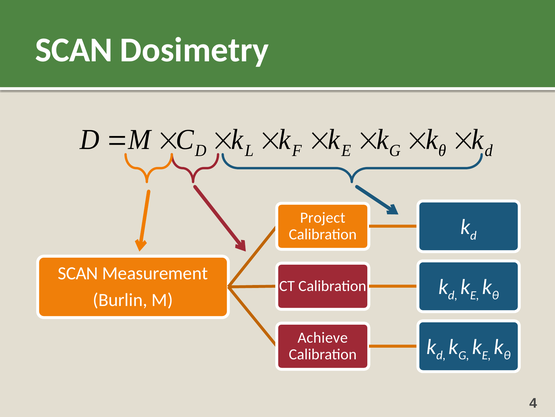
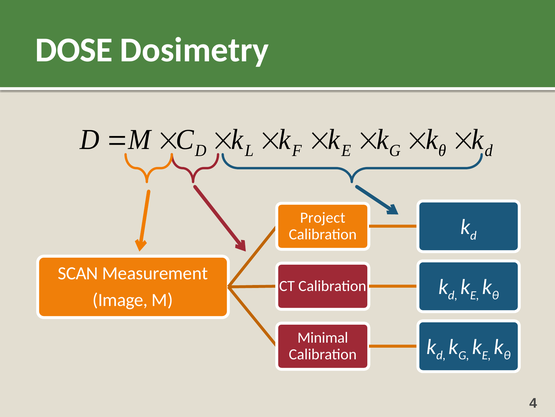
SCAN at (74, 50): SCAN -> DOSE
Burlin: Burlin -> Image
Achieve: Achieve -> Minimal
